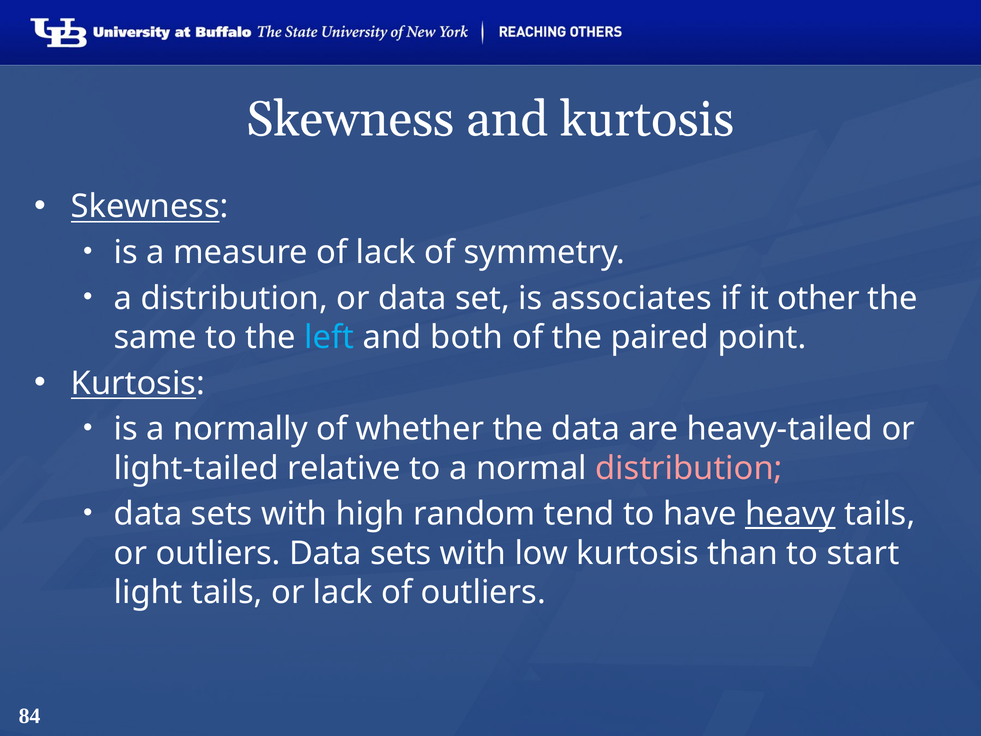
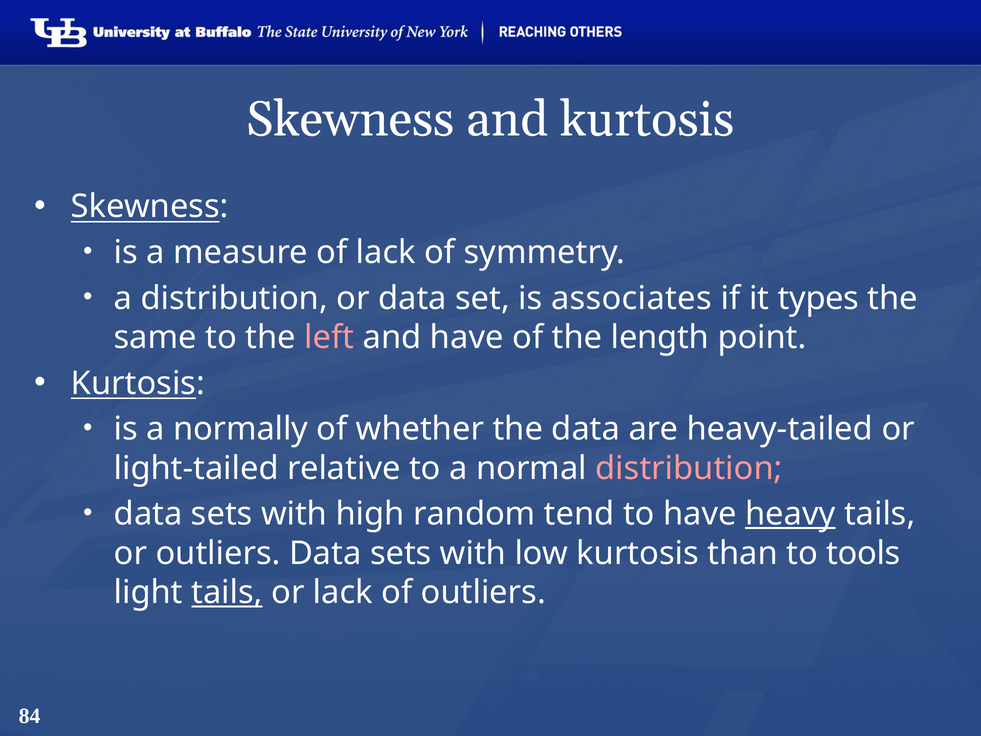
other: other -> types
left colour: light blue -> pink
and both: both -> have
paired: paired -> length
start: start -> tools
tails at (227, 592) underline: none -> present
